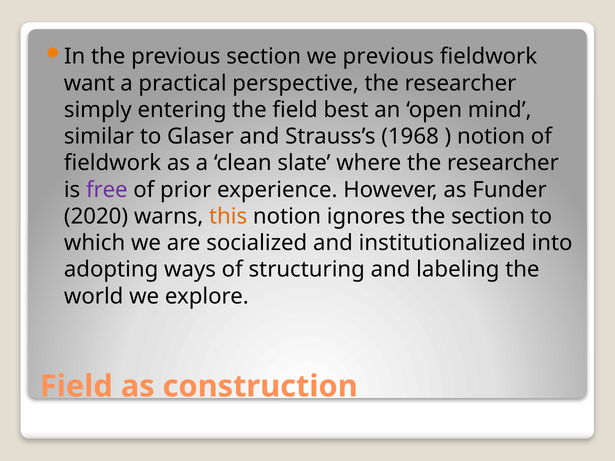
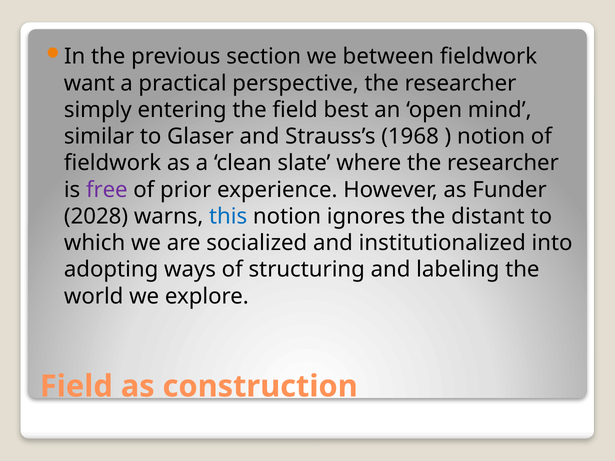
we previous: previous -> between
2020: 2020 -> 2028
this colour: orange -> blue
the section: section -> distant
